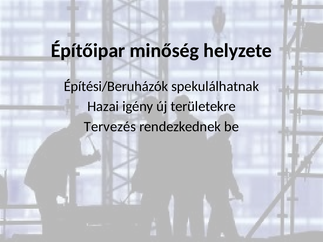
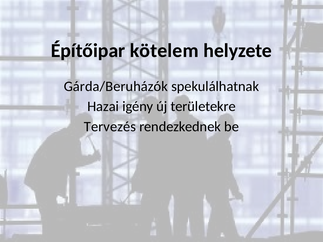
minőség: minőség -> kötelem
Építési/Beruházók: Építési/Beruházók -> Gárda/Beruházók
